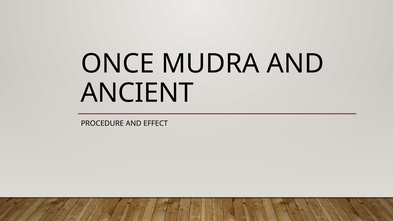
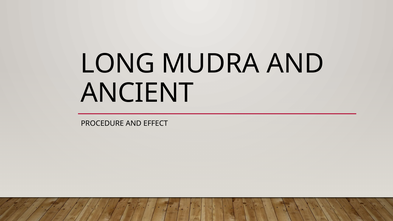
ONCE: ONCE -> LONG
